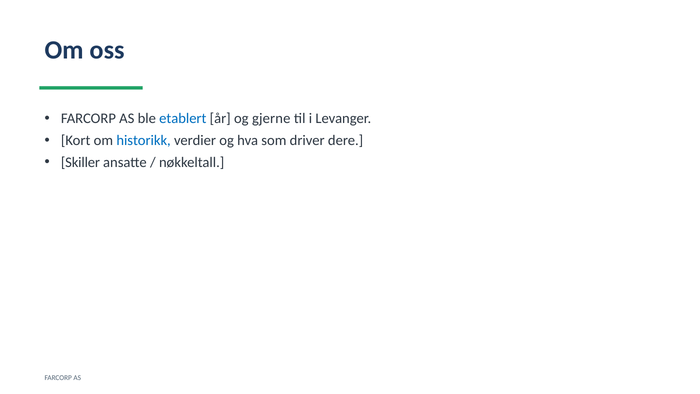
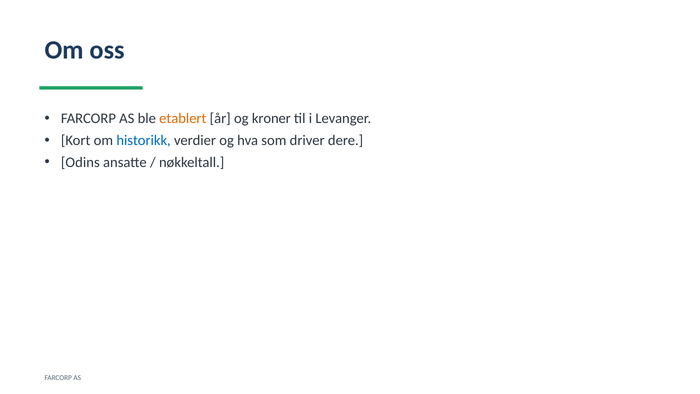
etablert colour: blue -> orange
gjerne: gjerne -> kroner
Skiller: Skiller -> Odins
